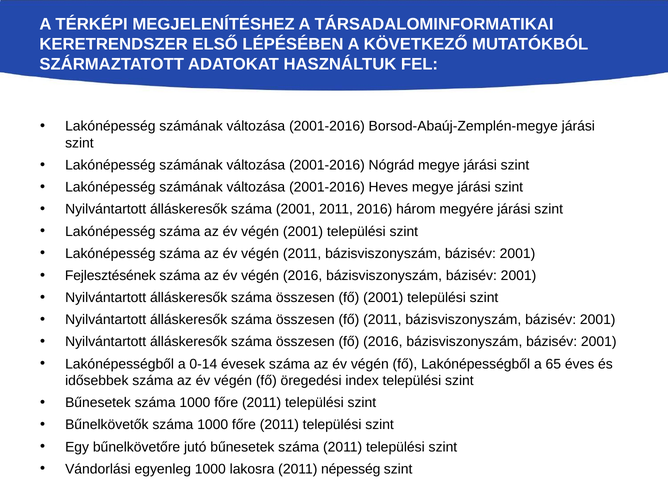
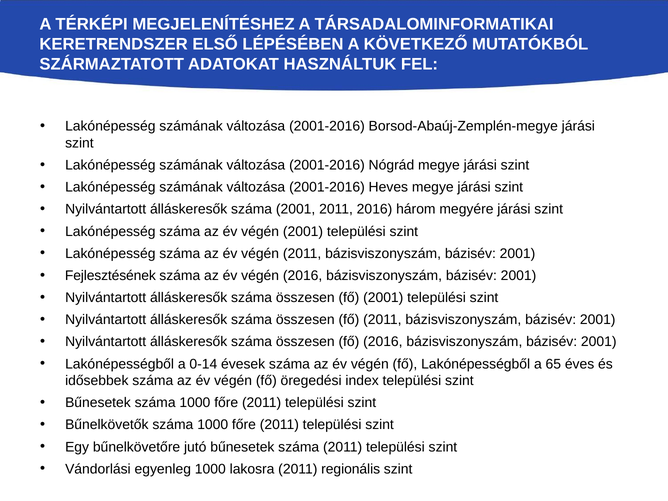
népesség: népesség -> regionális
